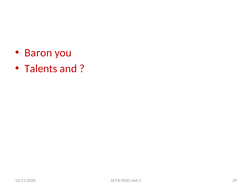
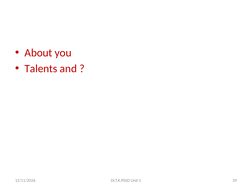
Baron: Baron -> About
